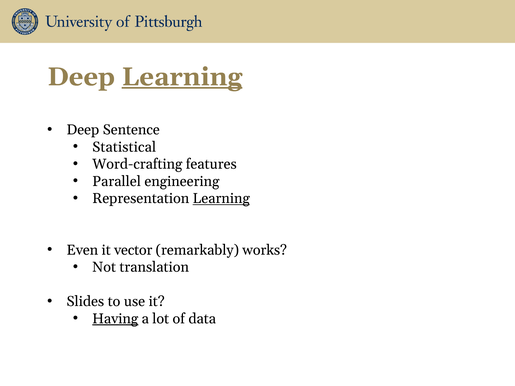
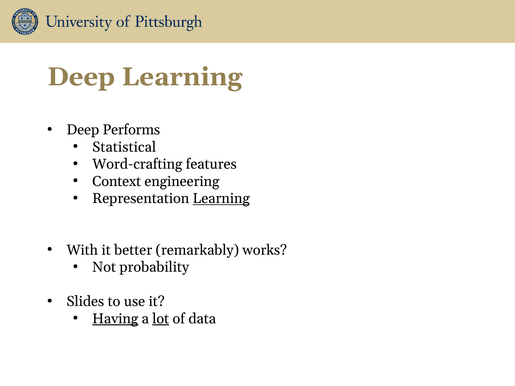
Learning at (182, 77) underline: present -> none
Sentence: Sentence -> Performs
Parallel: Parallel -> Context
Even: Even -> With
vector: vector -> better
translation: translation -> probability
lot underline: none -> present
